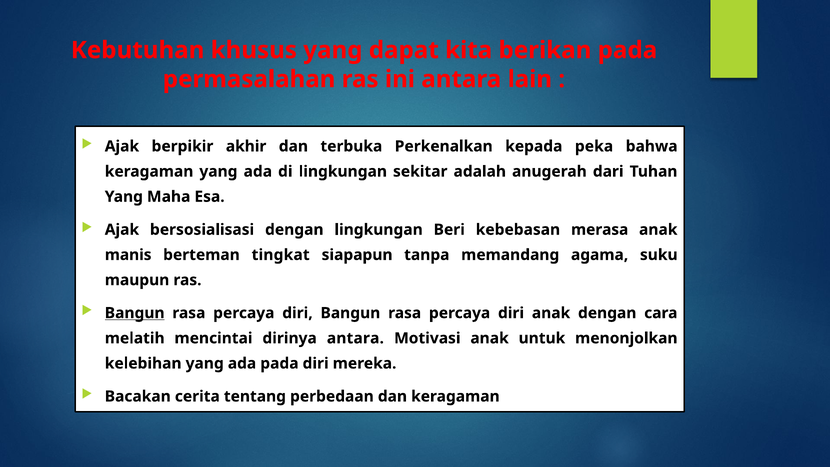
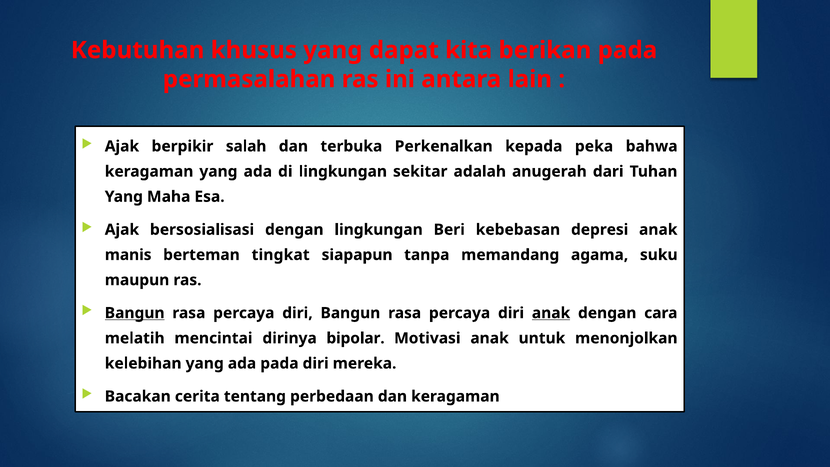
akhir: akhir -> salah
merasa: merasa -> depresi
anak at (551, 313) underline: none -> present
dirinya antara: antara -> bipolar
